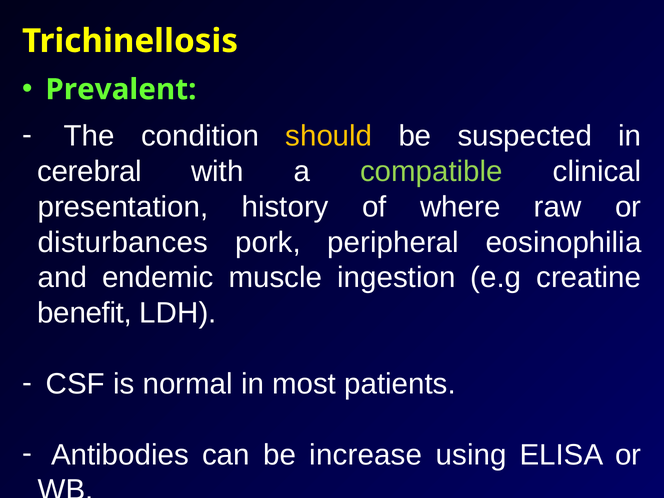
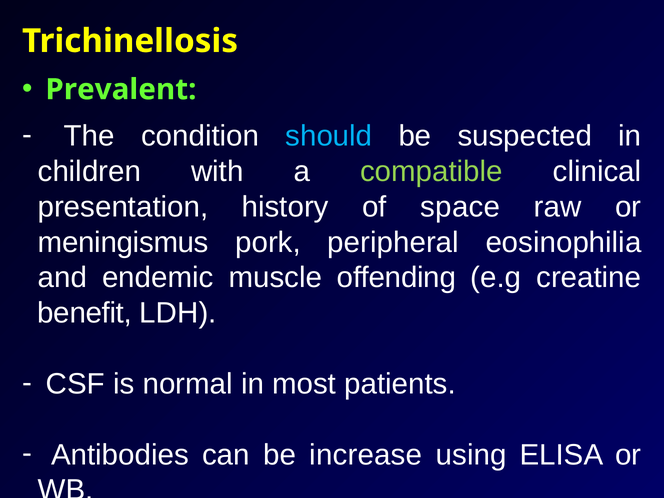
should colour: yellow -> light blue
cerebral: cerebral -> children
where: where -> space
disturbances: disturbances -> meningismus
ingestion: ingestion -> offending
